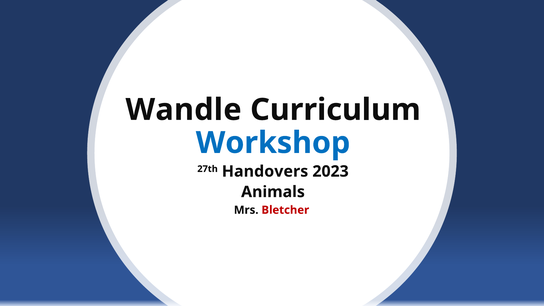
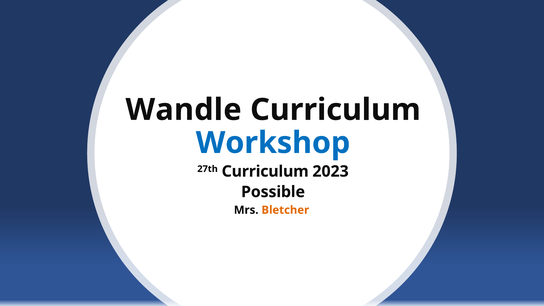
27th Handovers: Handovers -> Curriculum
Animals: Animals -> Possible
Bletcher colour: red -> orange
